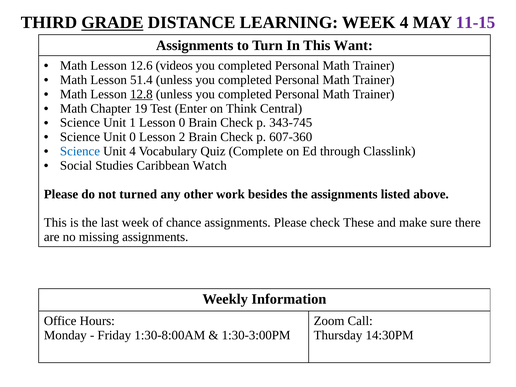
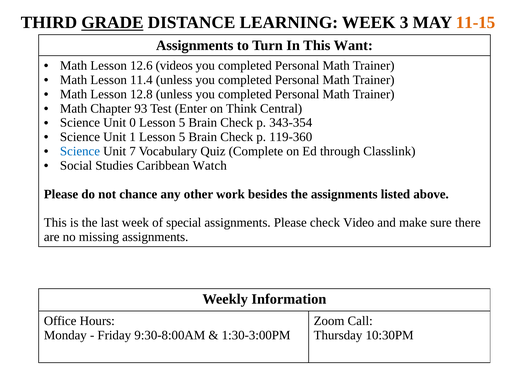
WEEK 4: 4 -> 3
11-15 colour: purple -> orange
51.4: 51.4 -> 11.4
12.8 underline: present -> none
19: 19 -> 93
1: 1 -> 0
0 at (182, 123): 0 -> 5
343-745: 343-745 -> 343-354
Unit 0: 0 -> 1
2 at (182, 137): 2 -> 5
607-360: 607-360 -> 119-360
Unit 4: 4 -> 7
turned: turned -> chance
chance: chance -> special
These: These -> Video
1:30-8:00AM: 1:30-8:00AM -> 9:30-8:00AM
14:30PM: 14:30PM -> 10:30PM
